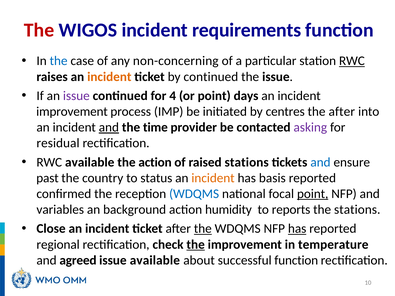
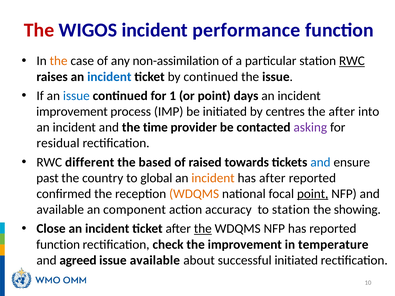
requirements: requirements -> performance
the at (59, 61) colour: blue -> orange
non-concerning: non-concerning -> non-assimilation
incident at (109, 77) colour: orange -> blue
issue at (76, 96) colour: purple -> blue
4: 4 -> 1
and at (109, 127) underline: present -> none
RWC available: available -> different
the action: action -> based
raised stations: stations -> towards
status: status -> global
has basis: basis -> after
WDQMS at (194, 194) colour: blue -> orange
variables at (60, 210): variables -> available
background: background -> component
humidity: humidity -> accuracy
to reports: reports -> station
the stations: stations -> showing
has at (297, 229) underline: present -> none
regional at (58, 245): regional -> function
the at (196, 245) underline: present -> none
successful function: function -> initiated
